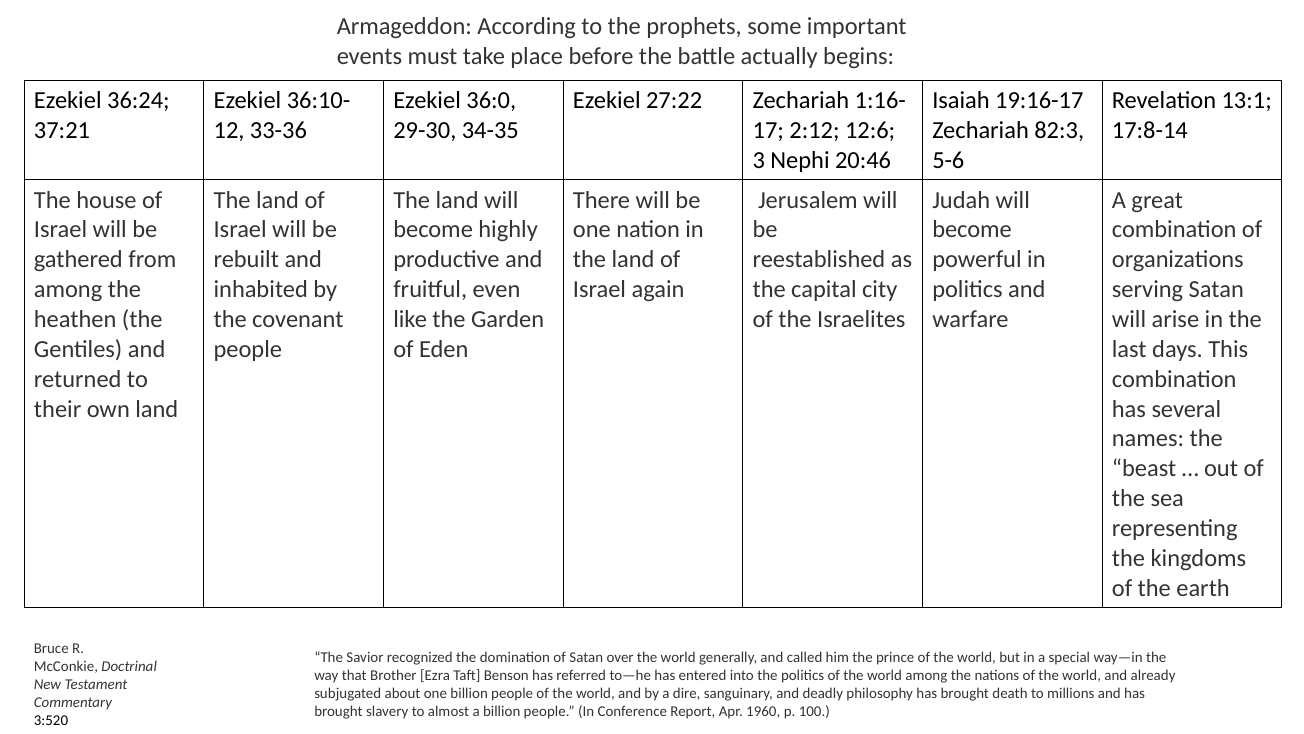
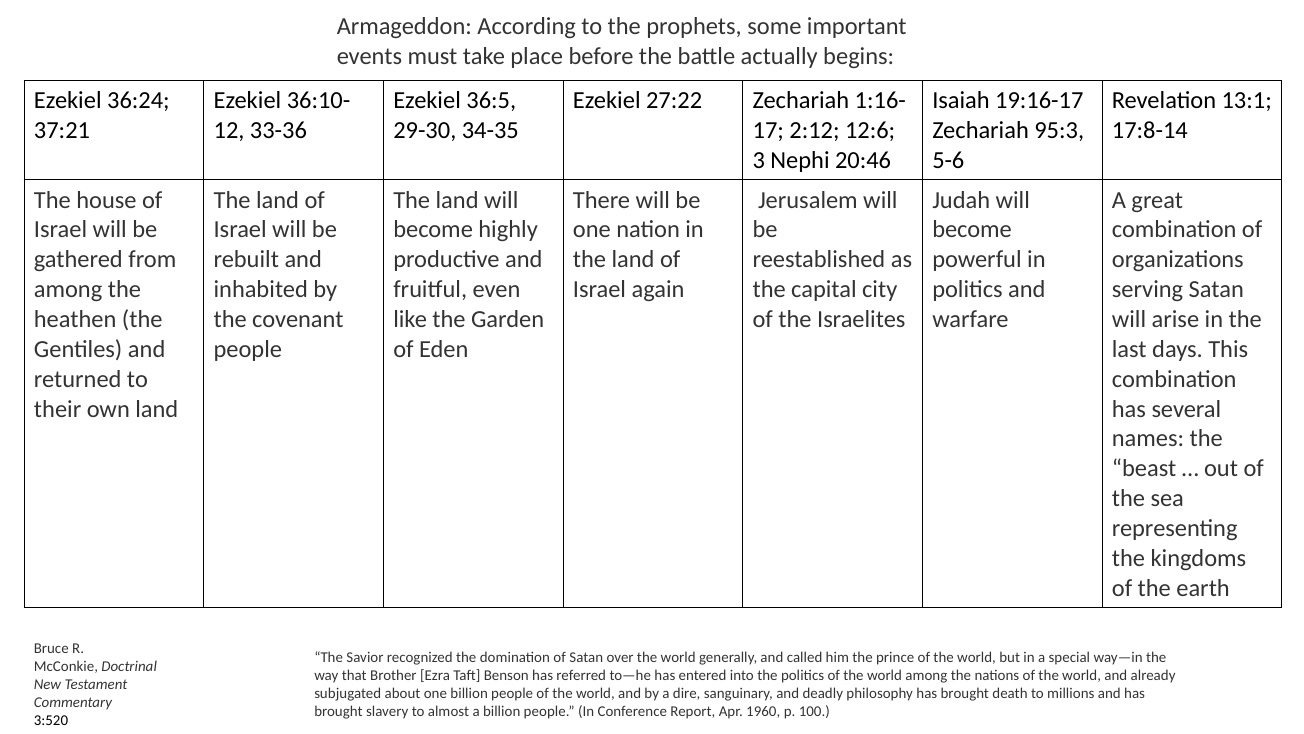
36:0: 36:0 -> 36:5
82:3: 82:3 -> 95:3
